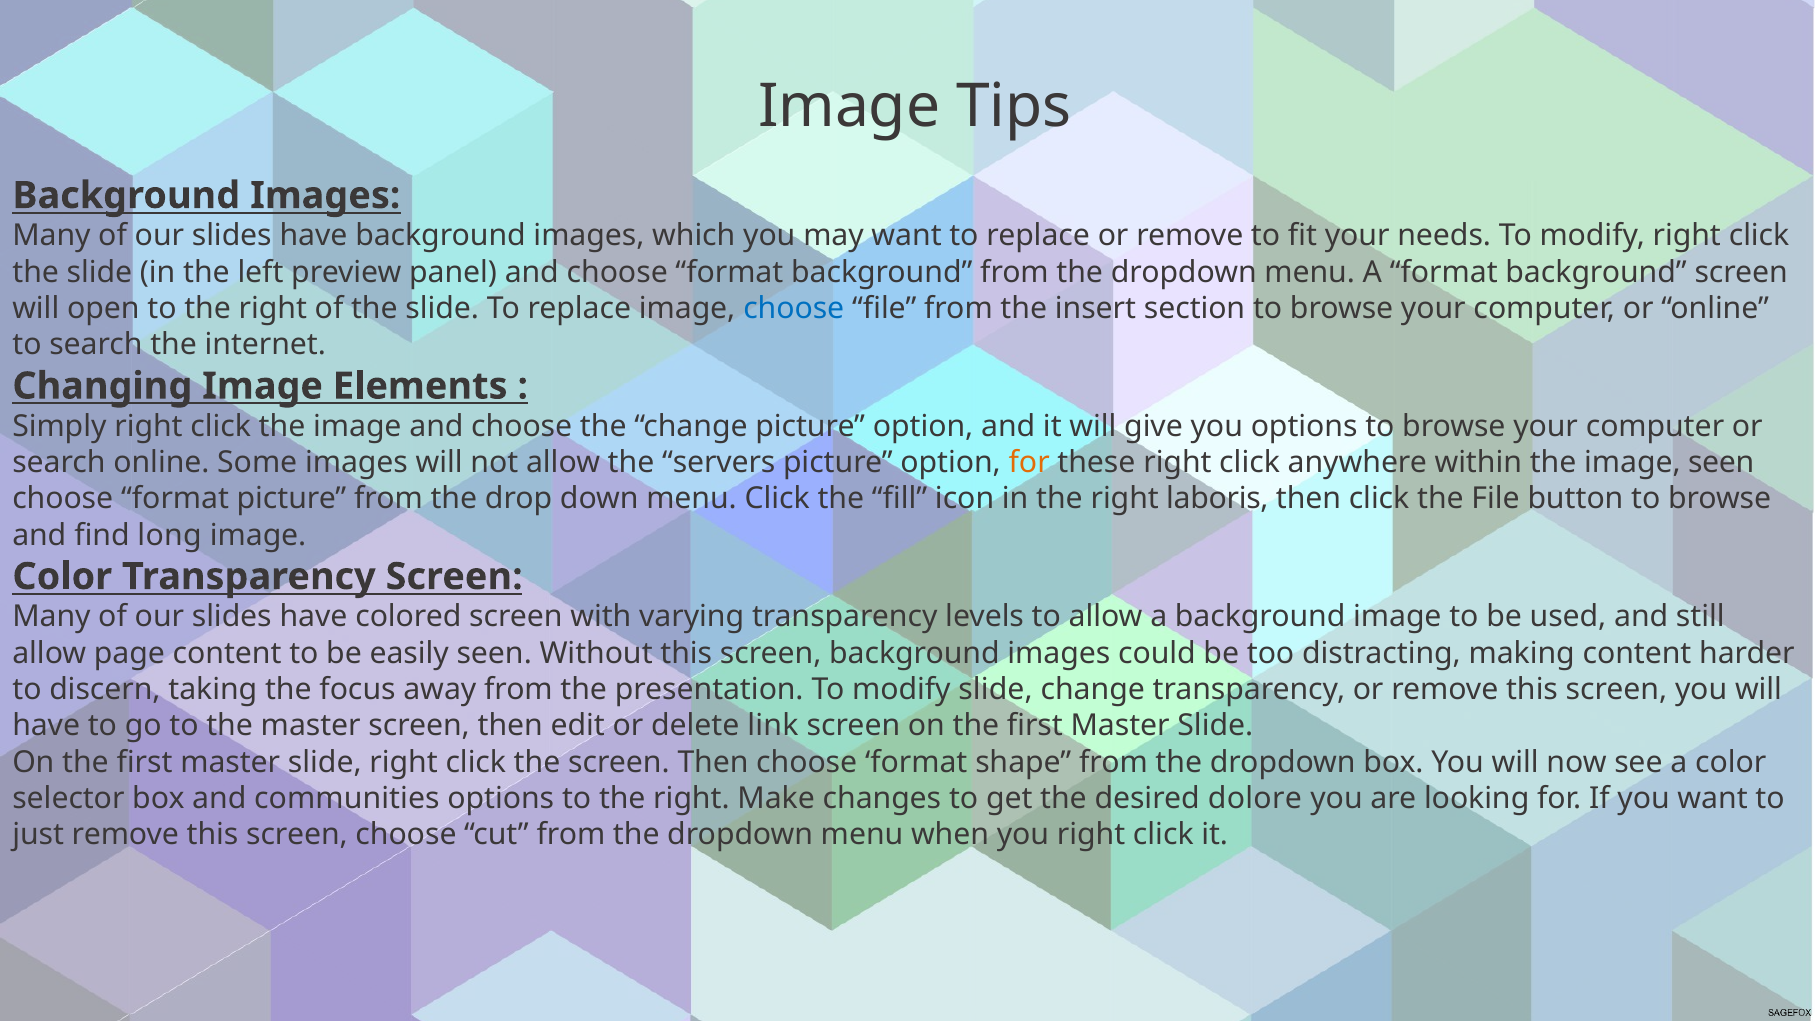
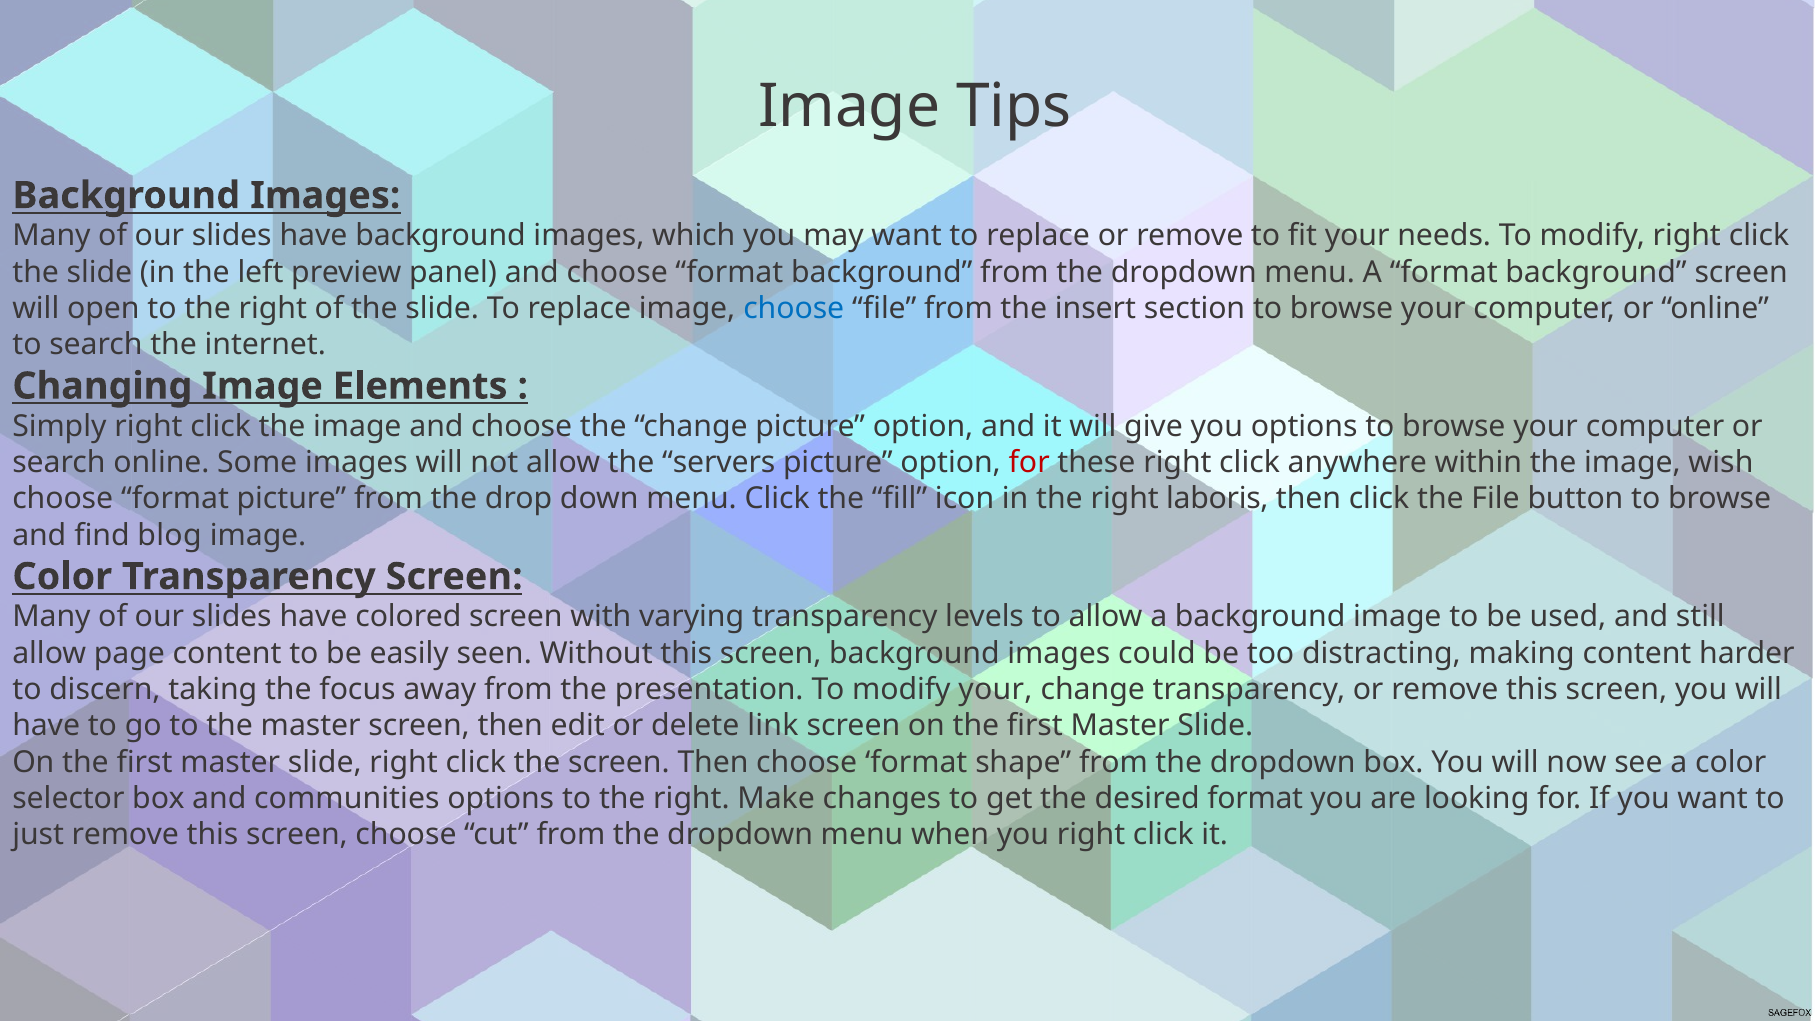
for at (1029, 463) colour: orange -> red
image seen: seen -> wish
long: long -> blog
modify slide: slide -> your
desired dolore: dolore -> format
